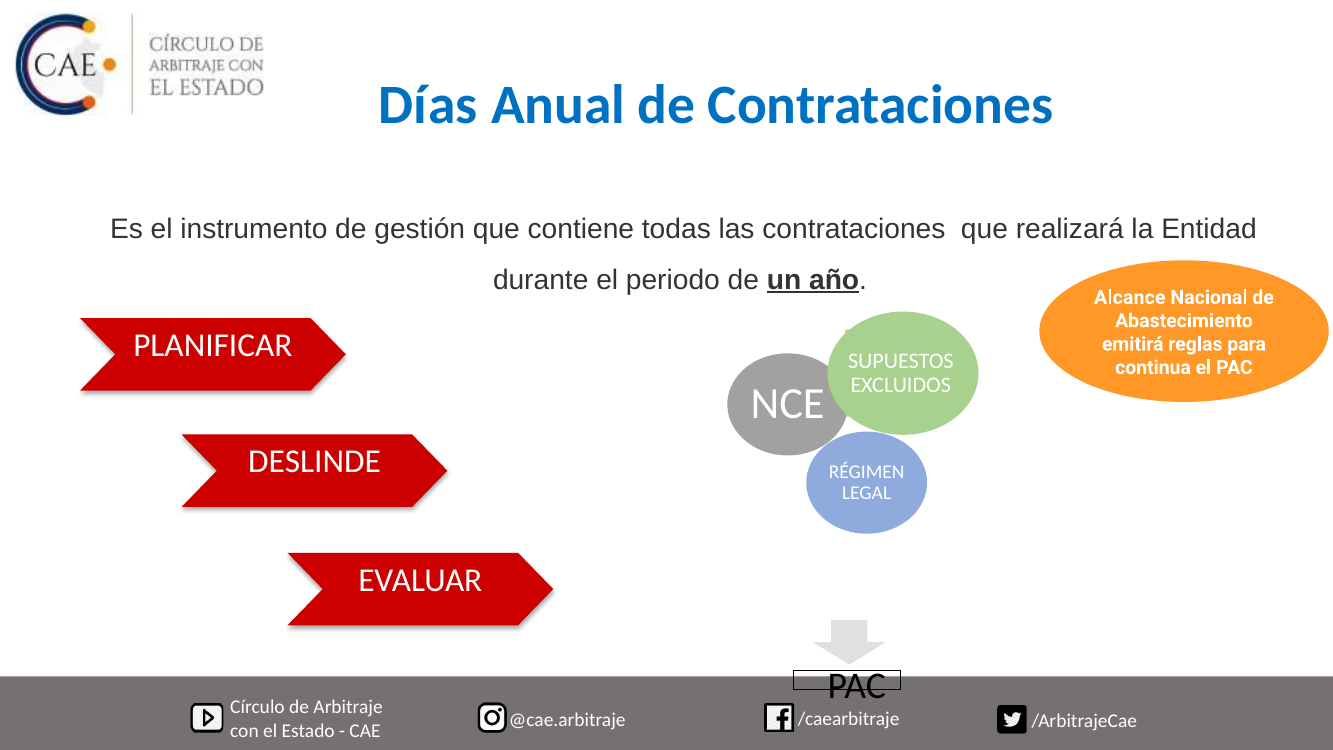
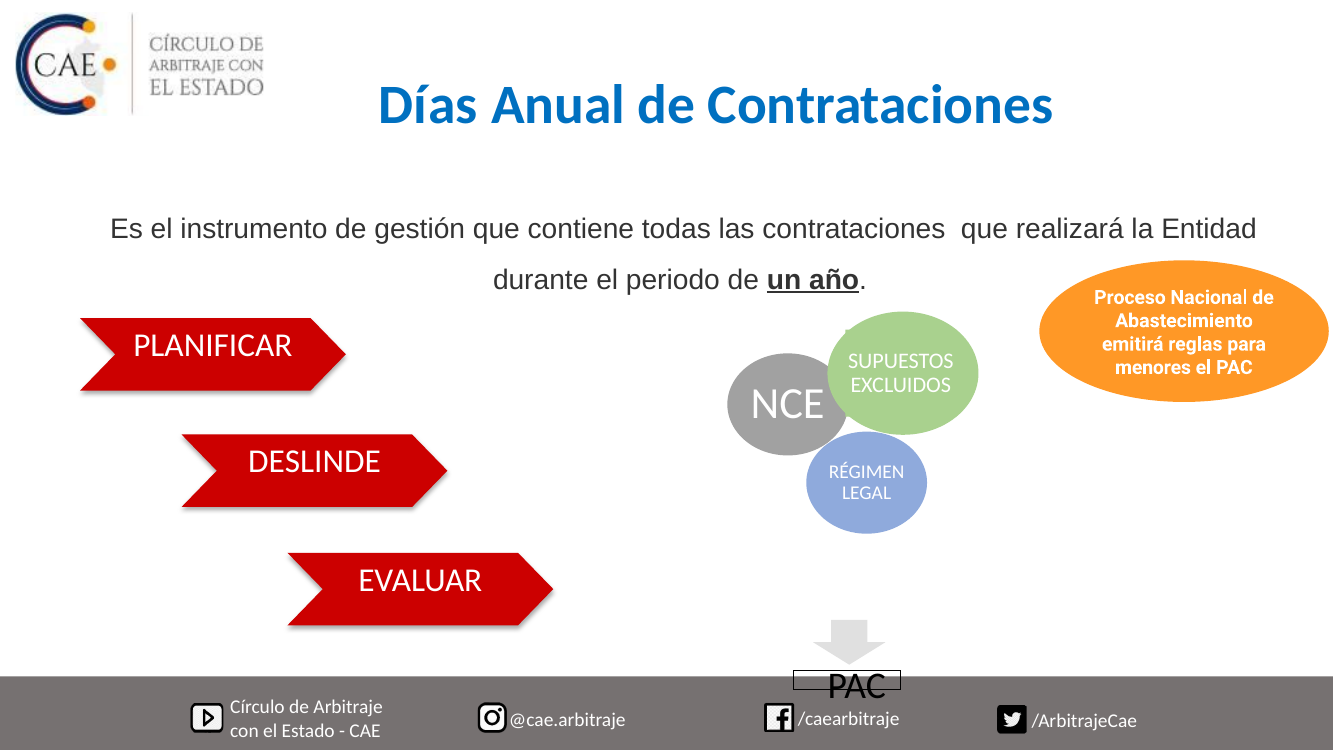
Alcance: Alcance -> Proceso
continua: continua -> menores
